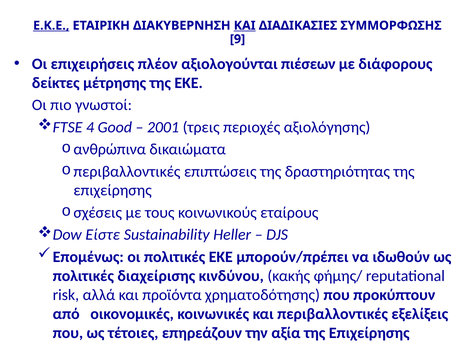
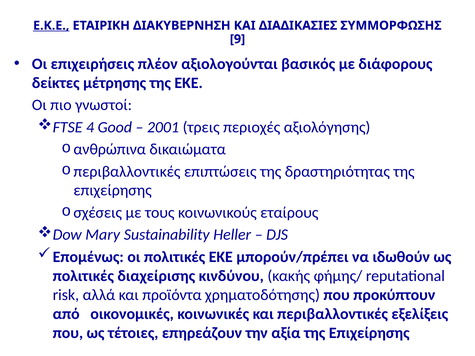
ΚΑΙ at (245, 26) underline: present -> none
πιέσεων: πιέσεων -> βασικός
Είστε: Είστε -> Mary
